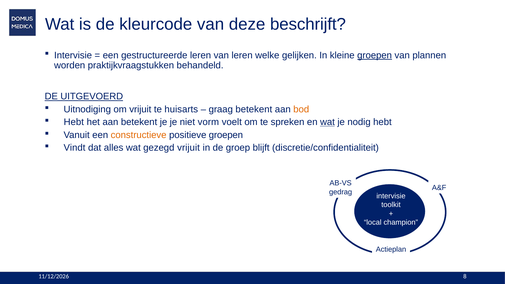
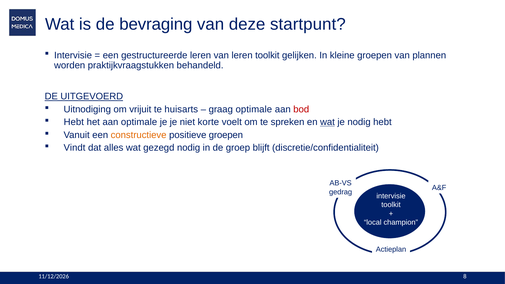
kleurcode: kleurcode -> bevraging
beschrijft: beschrijft -> startpunt
leren welke: welke -> toolkit
groepen at (375, 55) underline: present -> none
graag betekent: betekent -> optimale
bod colour: orange -> red
aan betekent: betekent -> optimale
vorm: vorm -> korte
gezegd vrijuit: vrijuit -> nodig
